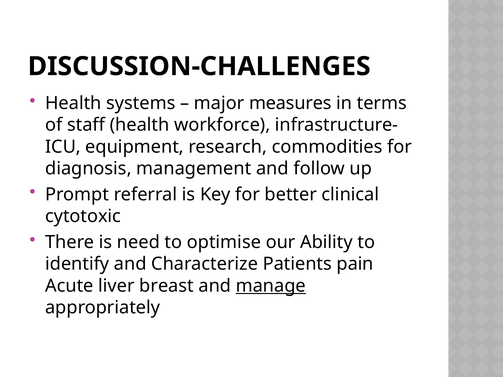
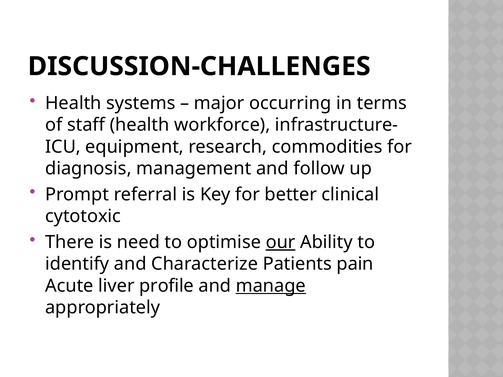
measures: measures -> occurring
our underline: none -> present
breast: breast -> profile
